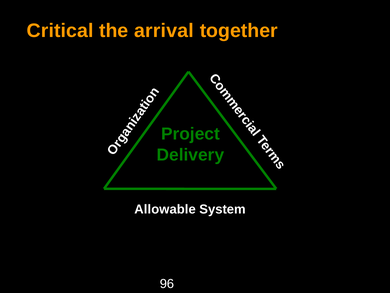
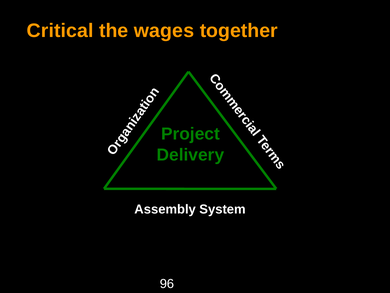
arrival: arrival -> wages
Allowable: Allowable -> Assembly
